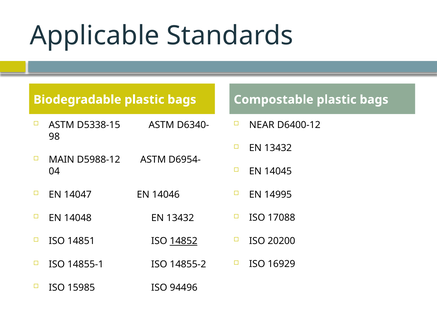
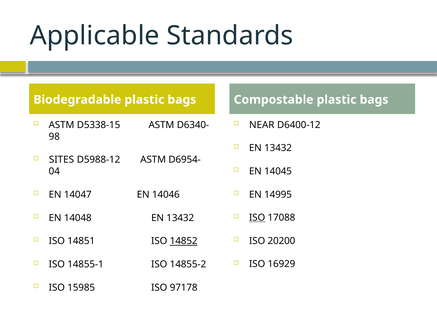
MAIN: MAIN -> SITES
ISO at (257, 218) underline: none -> present
94496: 94496 -> 97178
